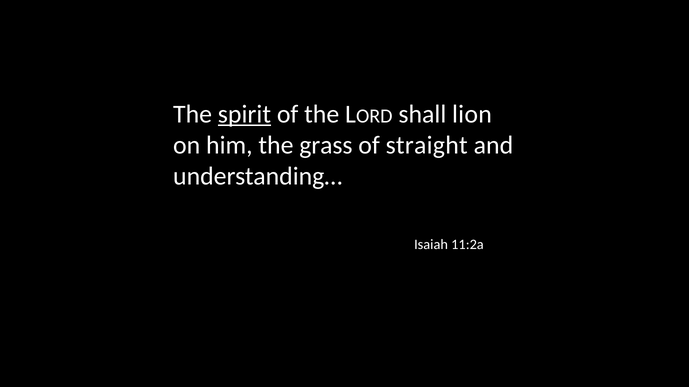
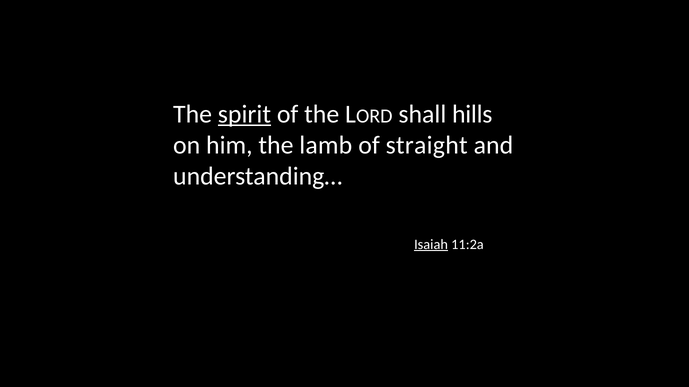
lion: lion -> hills
grass: grass -> lamb
Isaiah underline: none -> present
